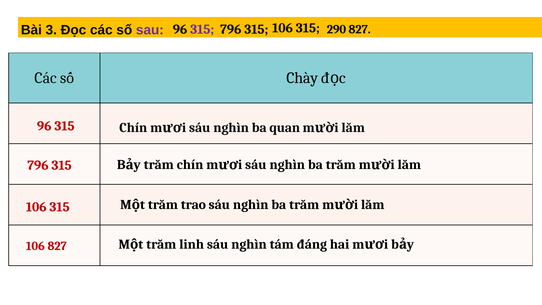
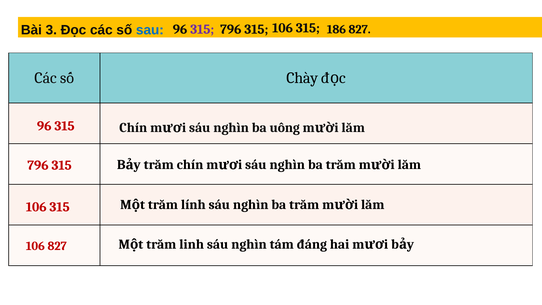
290: 290 -> 186
sau colour: purple -> blue
quan: quan -> uống
trao: trao -> lính
